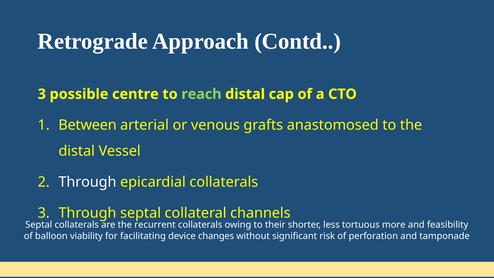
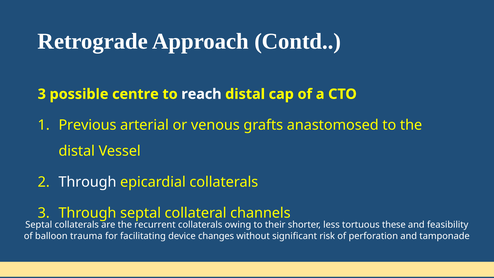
reach colour: light green -> white
Between: Between -> Previous
more: more -> these
viability: viability -> trauma
